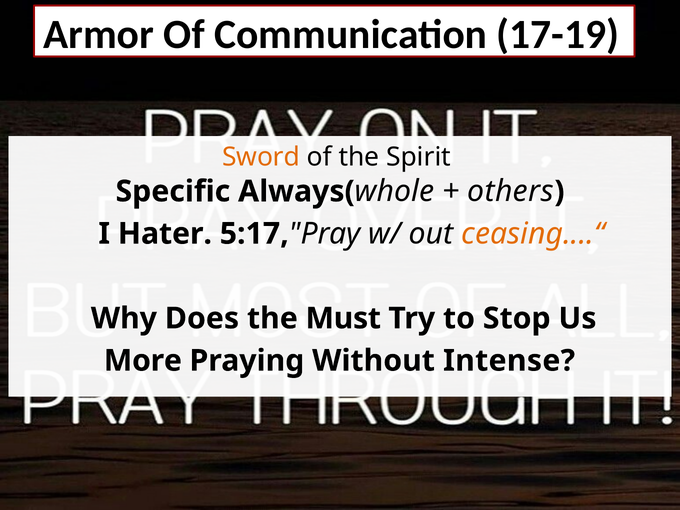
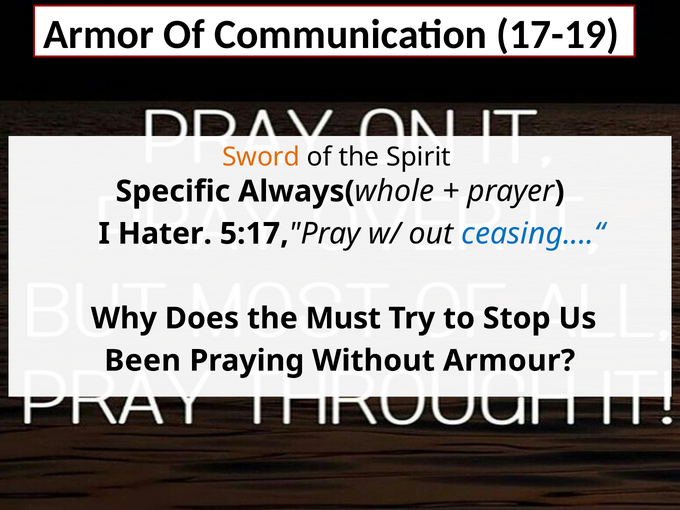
others: others -> prayer
ceasing....“ colour: orange -> blue
More: More -> Been
Intense: Intense -> Armour
